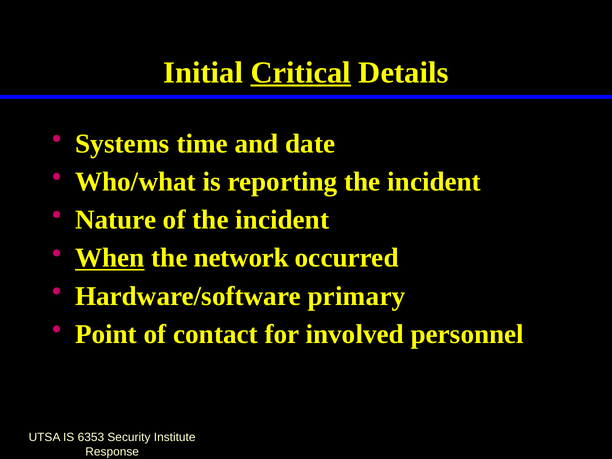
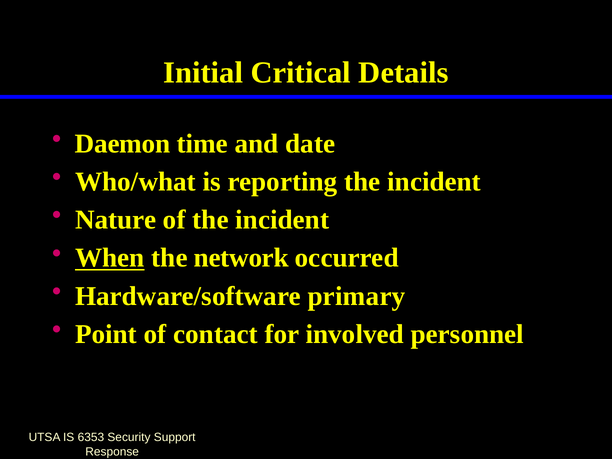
Critical underline: present -> none
Systems: Systems -> Daemon
Institute: Institute -> Support
